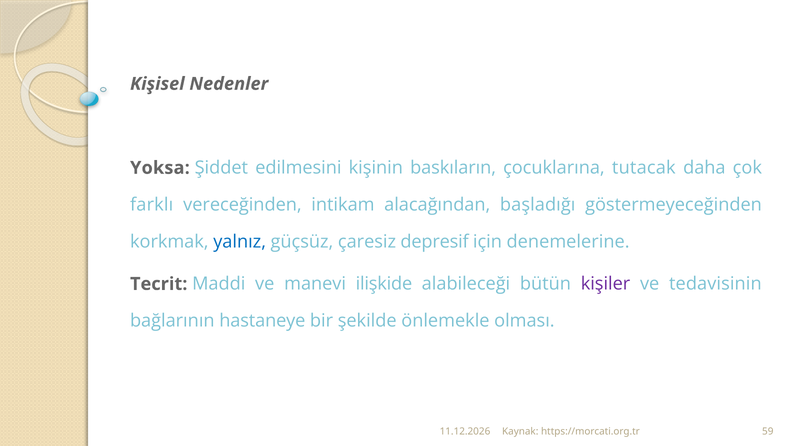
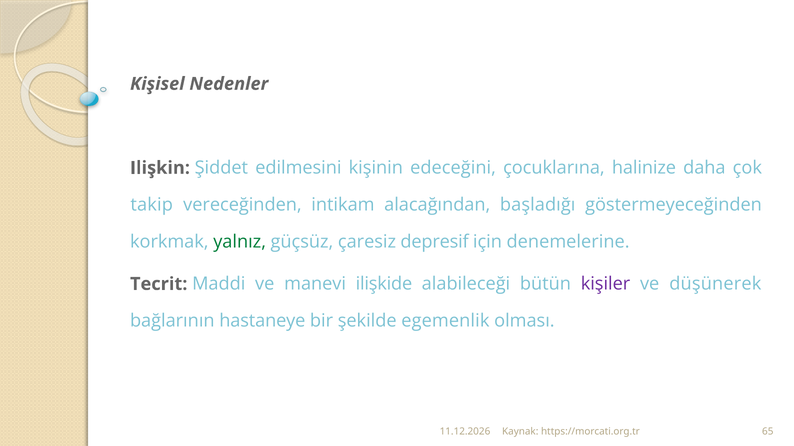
Yoksa: Yoksa -> Ilişkin
baskıların: baskıların -> edeceğini
tutacak: tutacak -> halinize
farklı: farklı -> takip
yalnız colour: blue -> green
tedavisinin: tedavisinin -> düşünerek
önlemekle: önlemekle -> egemenlik
59: 59 -> 65
